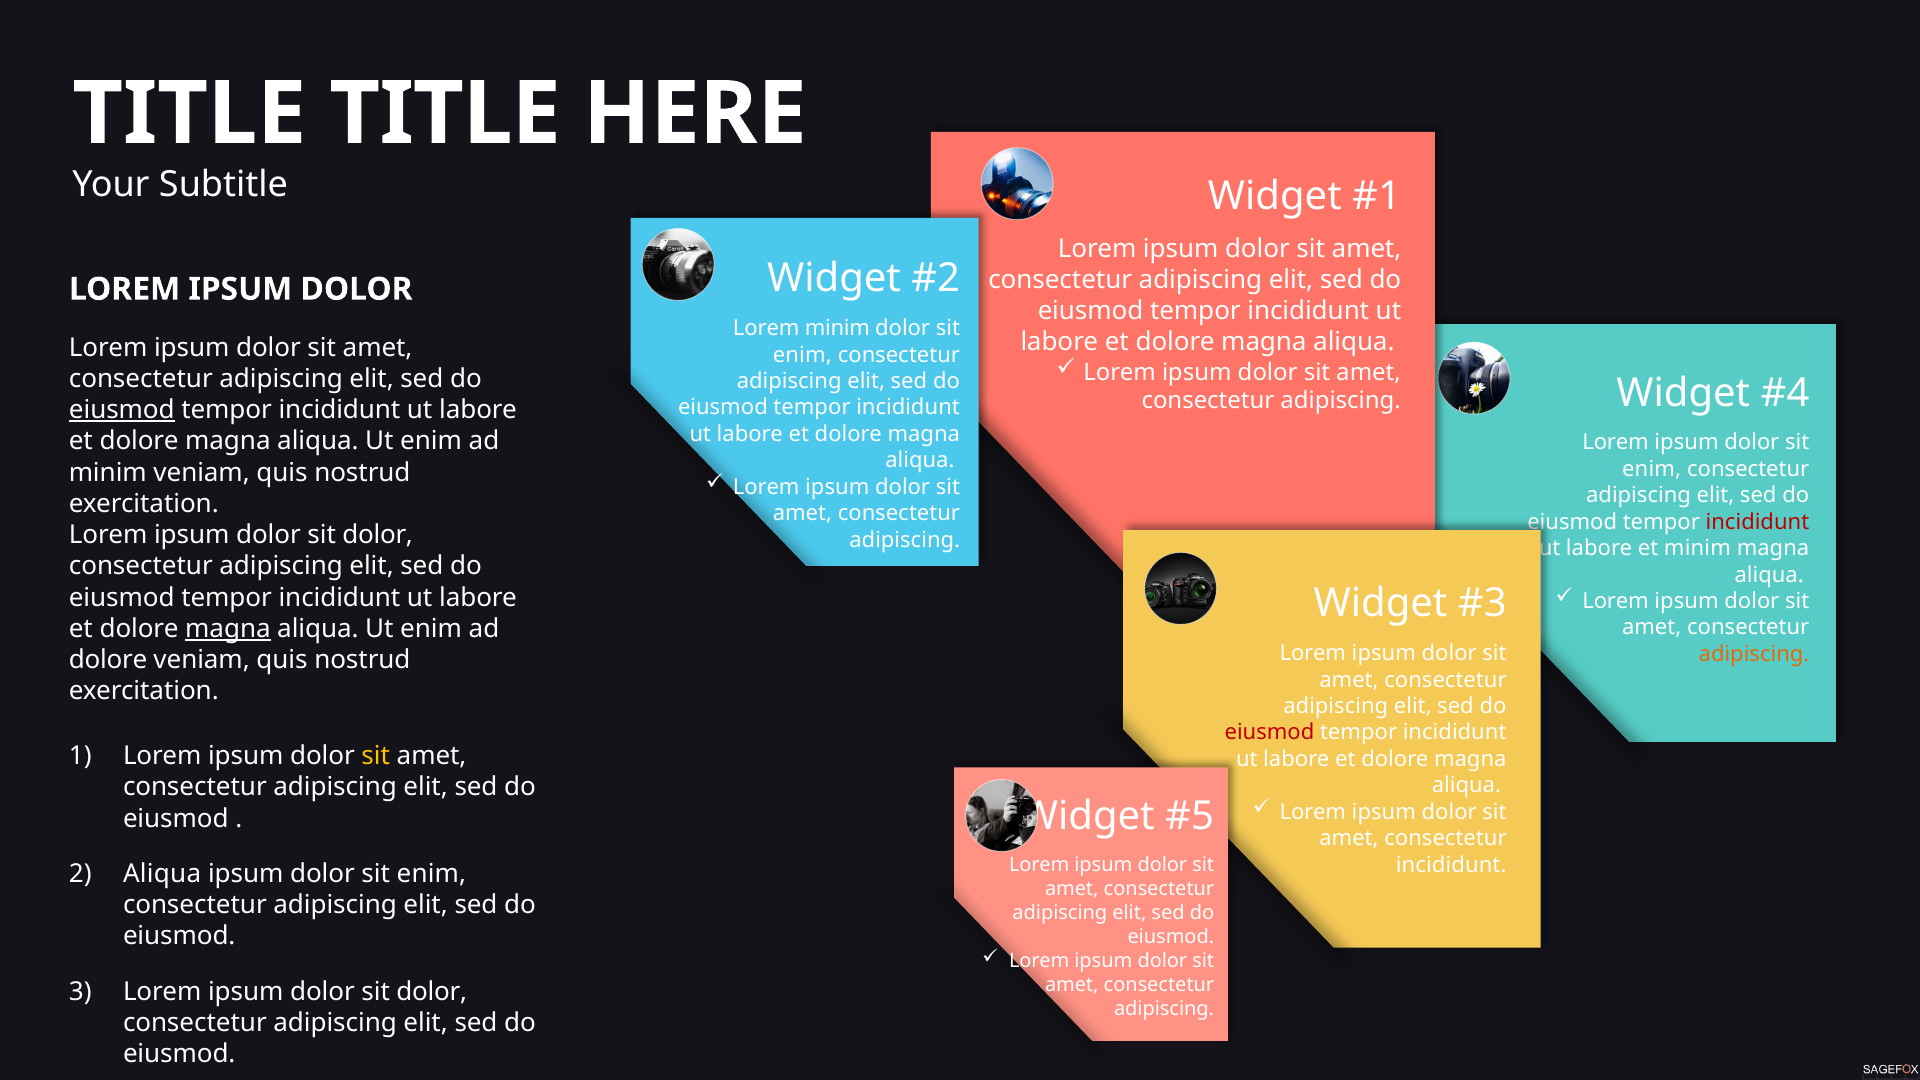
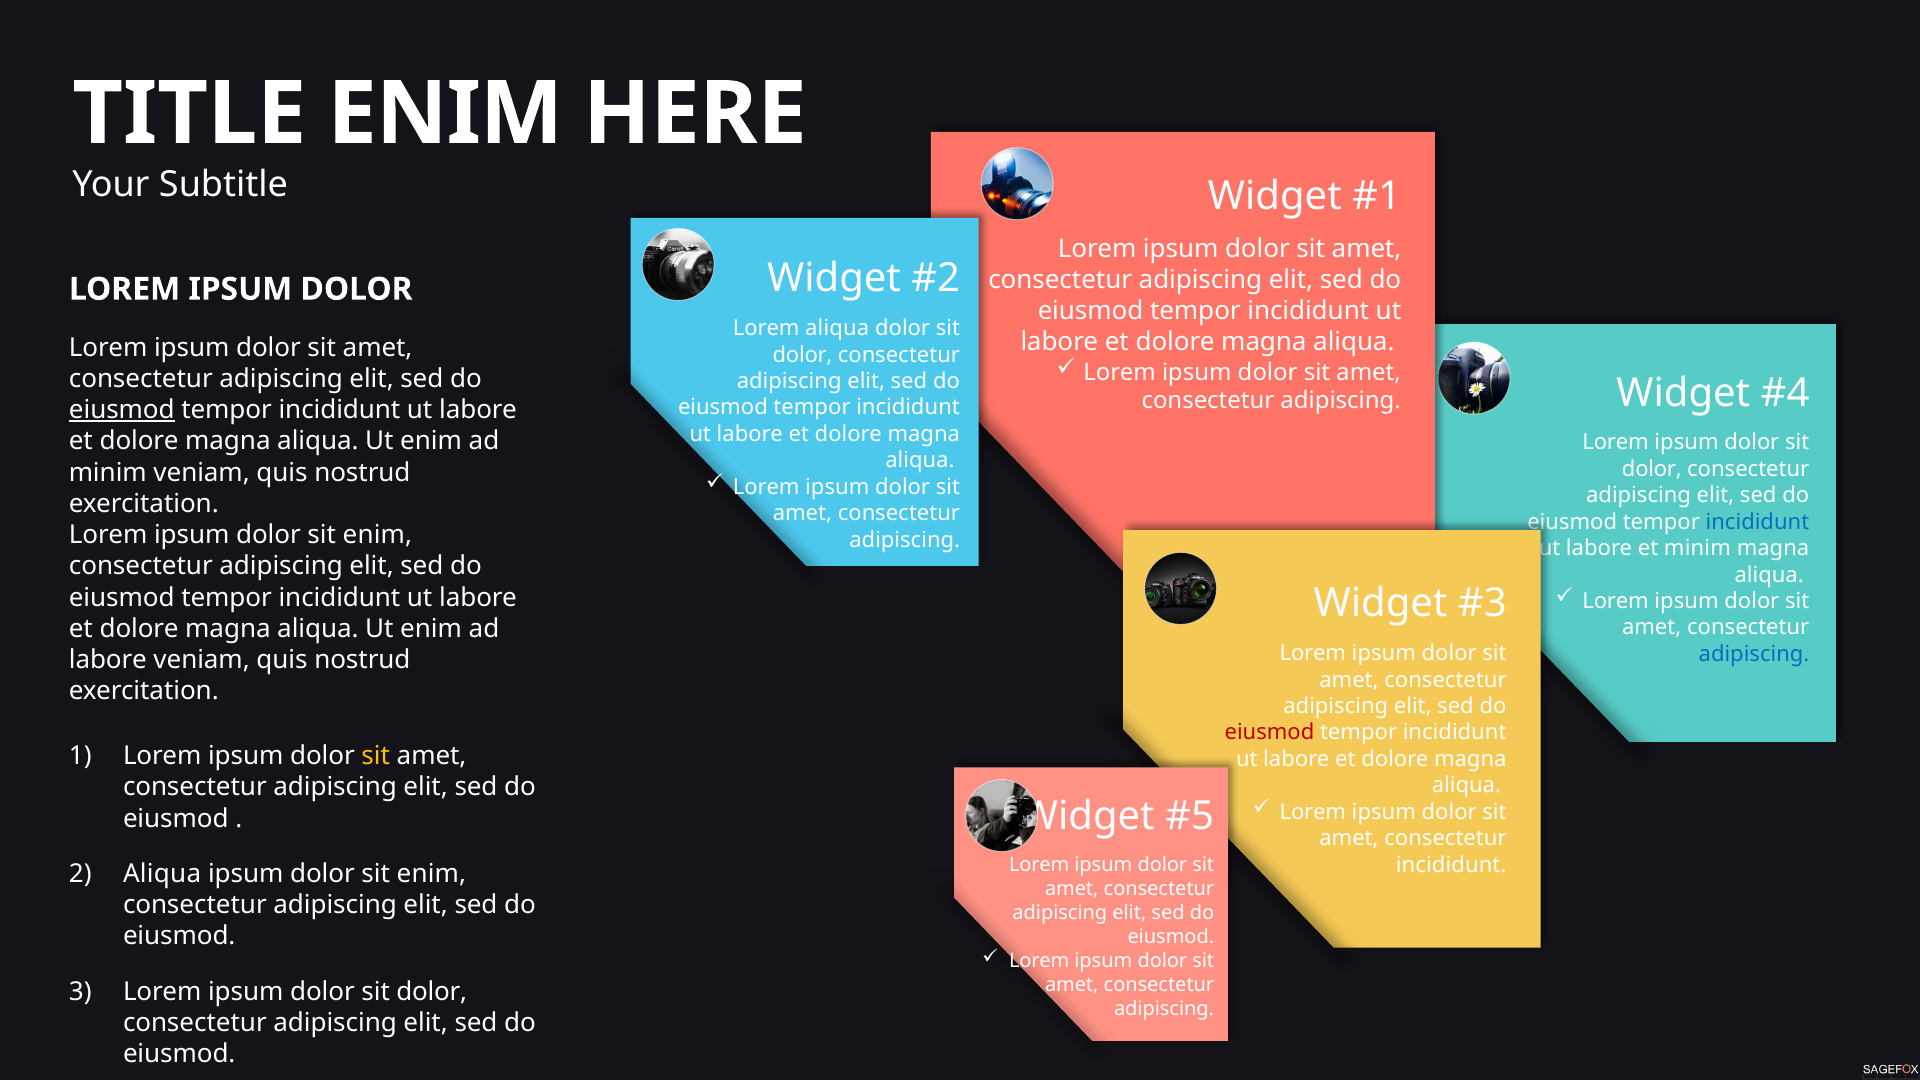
TITLE at (445, 114): TITLE -> ENIM
Lorem minim: minim -> aliqua
enim at (802, 355): enim -> dolor
enim at (1652, 469): enim -> dolor
incididunt at (1757, 522) colour: red -> blue
dolor at (378, 535): dolor -> enim
magna at (228, 629) underline: present -> none
adipiscing at (1754, 654) colour: orange -> blue
dolore at (108, 660): dolore -> labore
